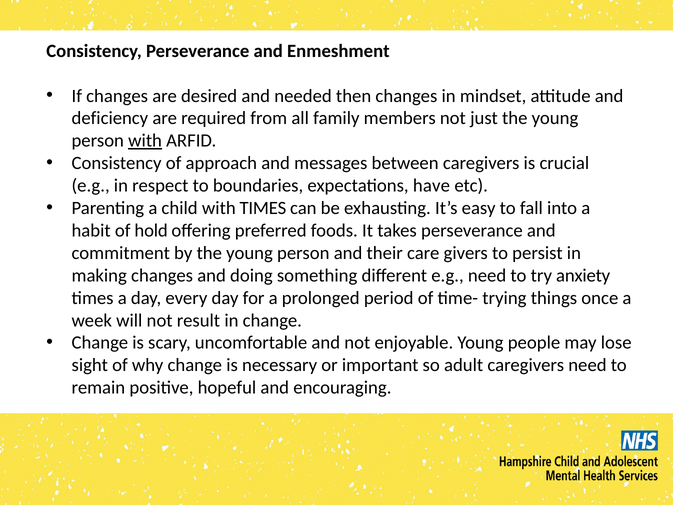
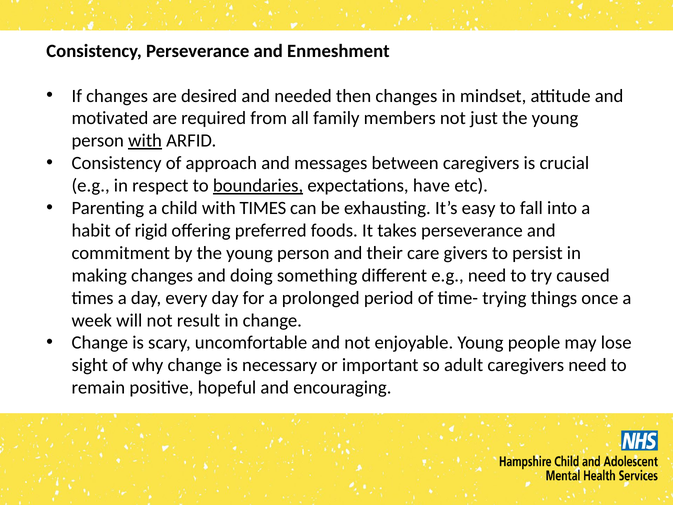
deficiency: deficiency -> motivated
boundaries underline: none -> present
hold: hold -> rigid
anxiety: anxiety -> caused
